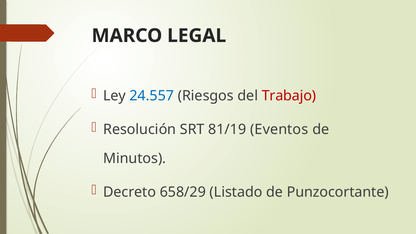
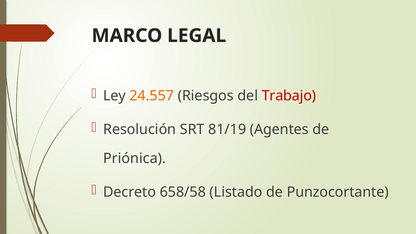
24.557 colour: blue -> orange
Eventos: Eventos -> Agentes
Minutos: Minutos -> Priónica
658/29: 658/29 -> 658/58
